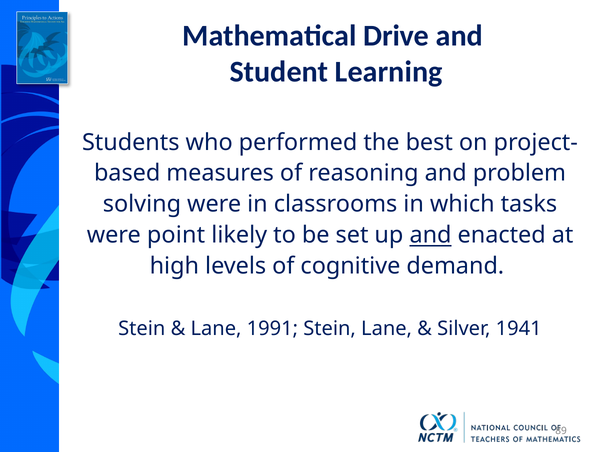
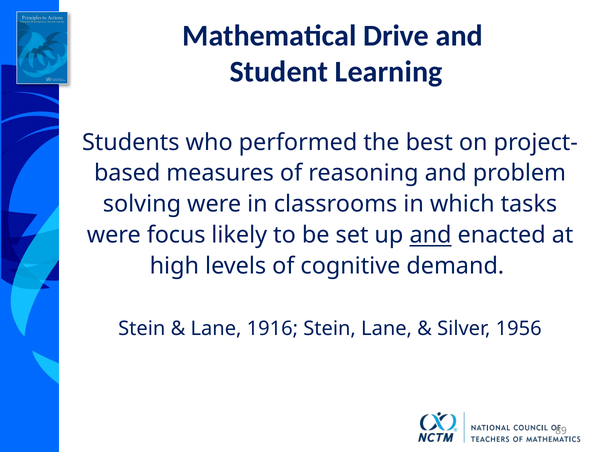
point: point -> focus
1991: 1991 -> 1916
1941: 1941 -> 1956
